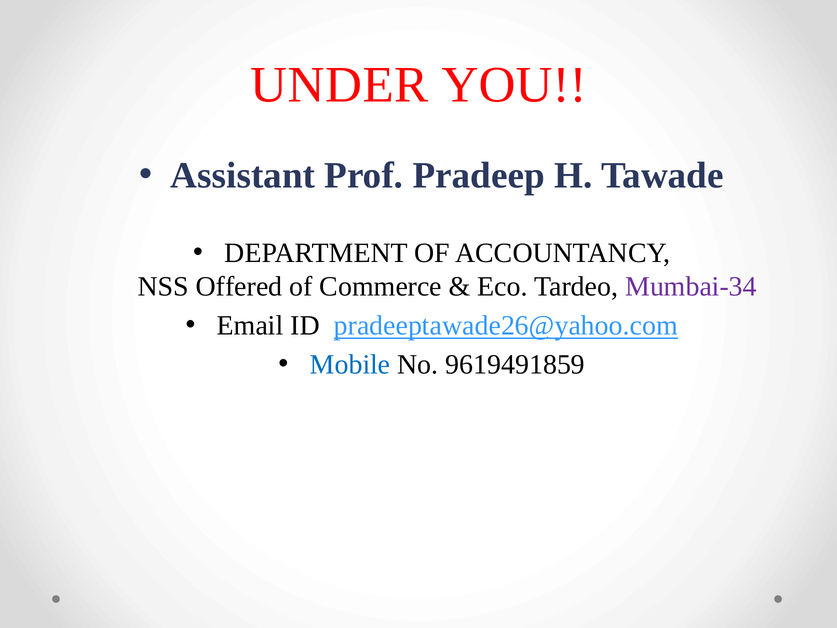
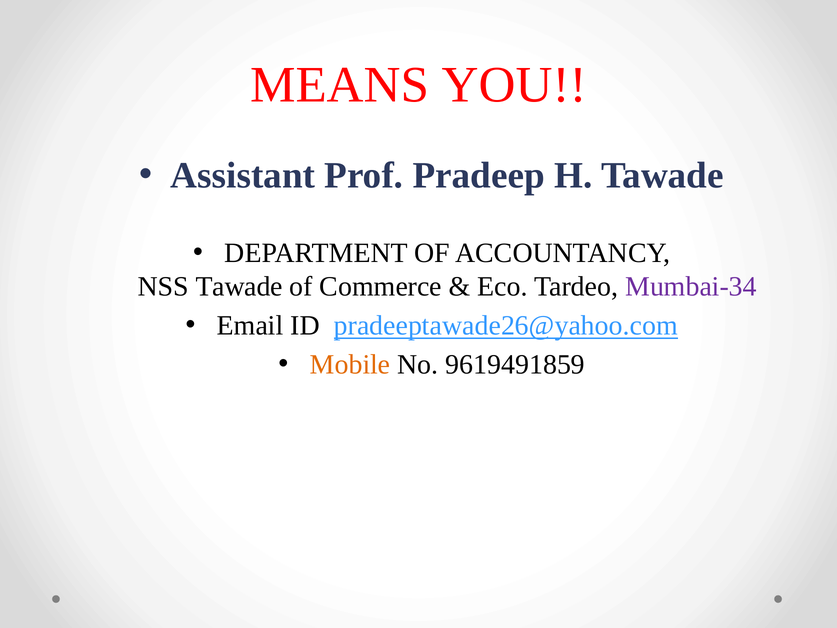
UNDER: UNDER -> MEANS
NSS Offered: Offered -> Tawade
Mobile colour: blue -> orange
